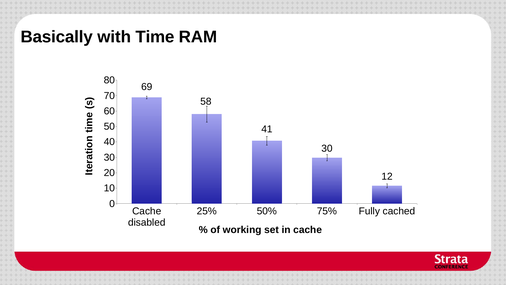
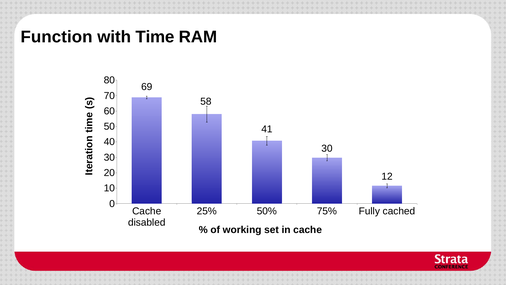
Basically: Basically -> Function
